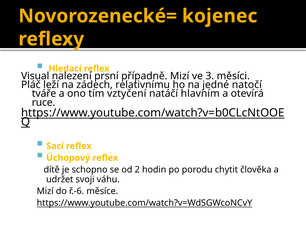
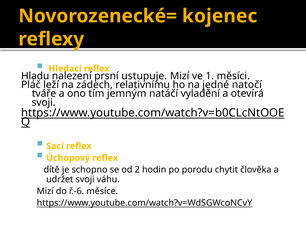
Visual: Visual -> Hladu
případně: případně -> ustupuje
3: 3 -> 1
vztyčení: vztyčení -> jemným
hlavním: hlavním -> vyladění
ruce at (44, 102): ruce -> svoji
